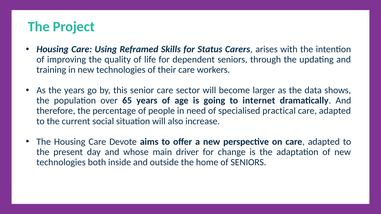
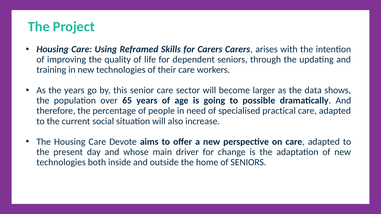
for Status: Status -> Carers
internet: internet -> possible
